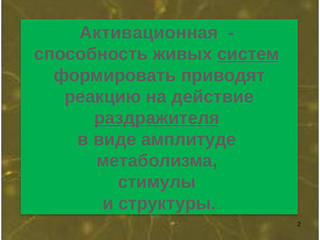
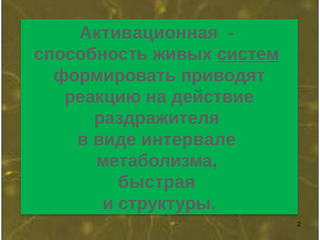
раздражителя underline: present -> none
амплитуде: амплитуде -> интервале
стимулы: стимулы -> быстрая
